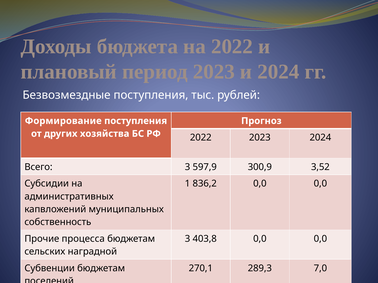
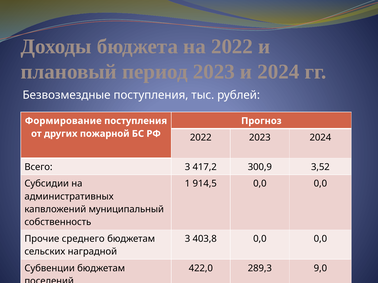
хозяйства: хозяйства -> пожарной
597,9: 597,9 -> 417,2
836,2: 836,2 -> 914,5
муниципальных: муниципальных -> муниципальный
процесса: процесса -> среднего
270,1: 270,1 -> 422,0
7,0: 7,0 -> 9,0
